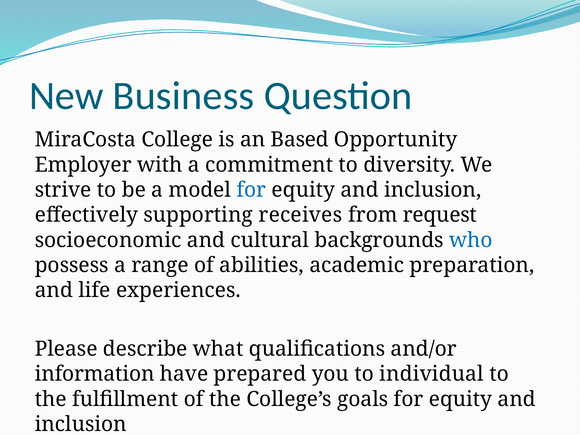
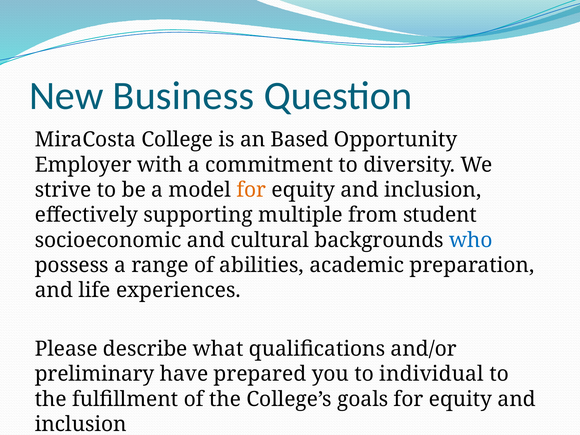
for at (251, 190) colour: blue -> orange
receives: receives -> multiple
request: request -> student
information: information -> preliminary
